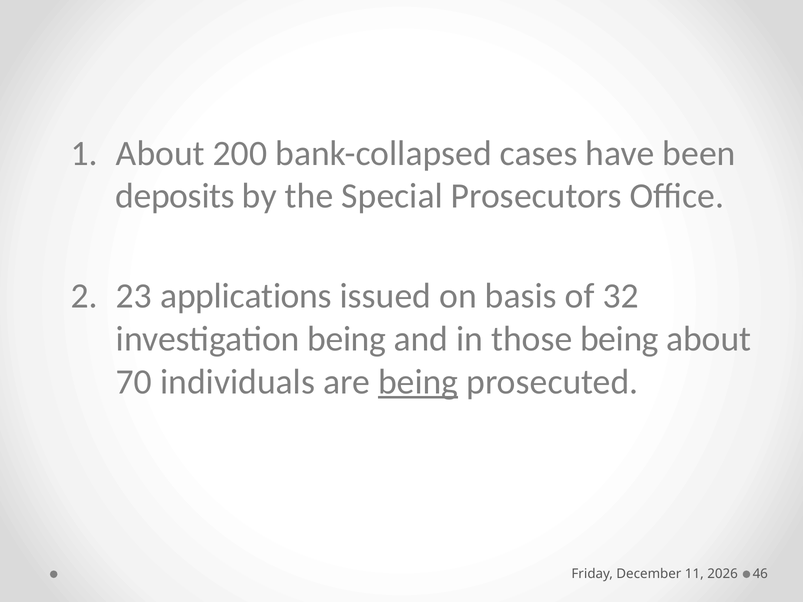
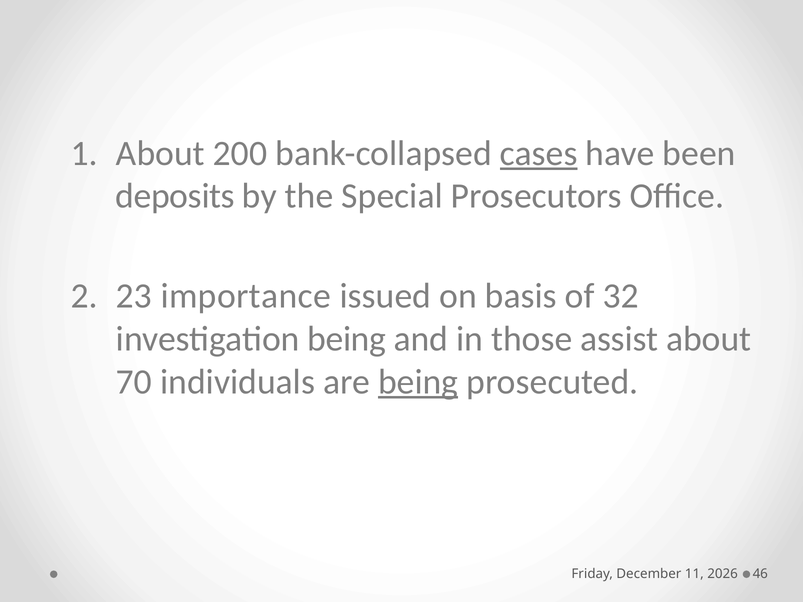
cases underline: none -> present
applications: applications -> importance
those being: being -> assist
